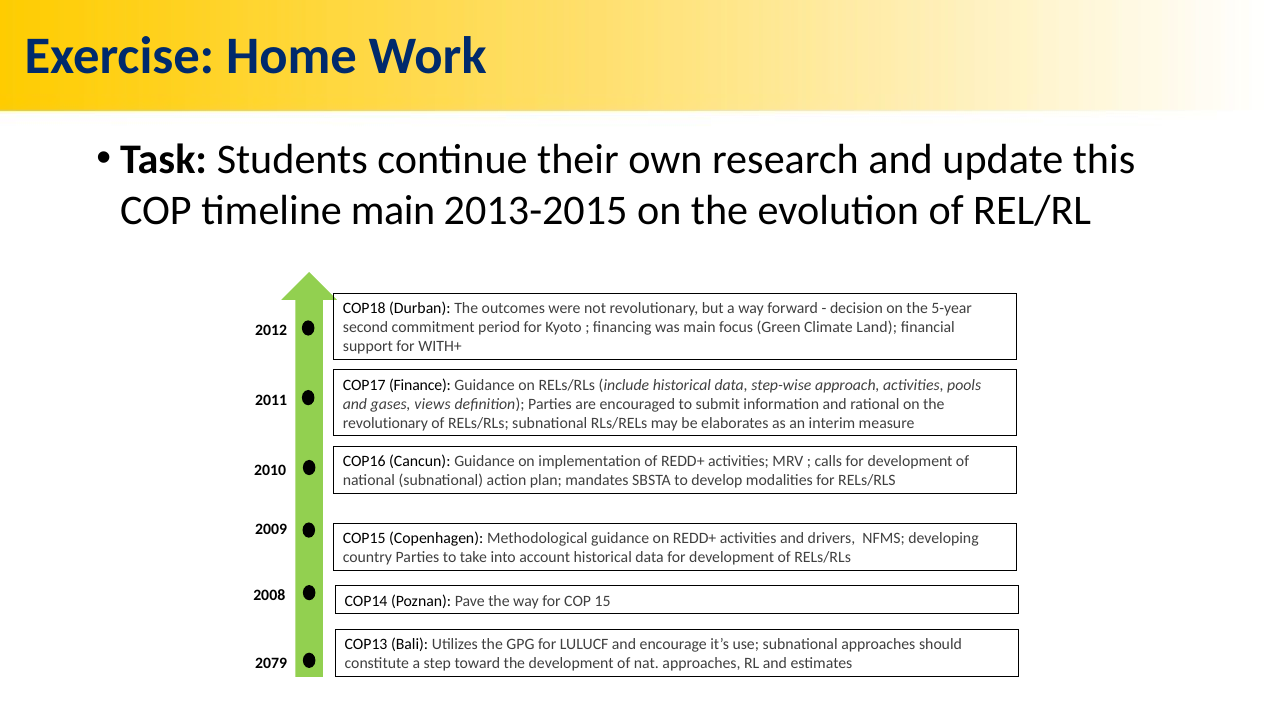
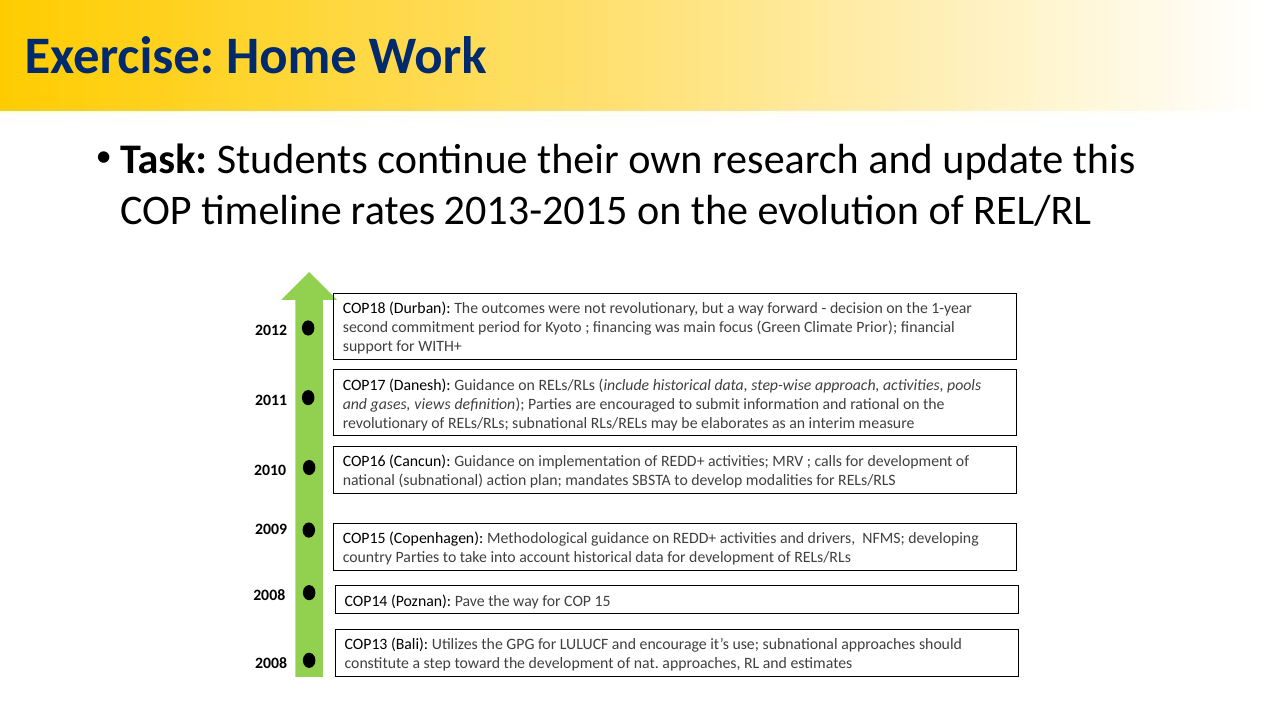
timeline main: main -> rates
5-year: 5-year -> 1-year
Land: Land -> Prior
Finance: Finance -> Danesh
2079 at (271, 663): 2079 -> 2008
